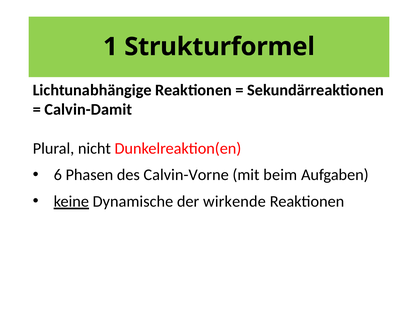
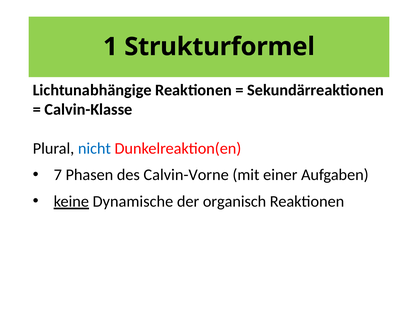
Calvin-Damit: Calvin-Damit -> Calvin-Klasse
nicht colour: black -> blue
6: 6 -> 7
beim: beim -> einer
wirkende: wirkende -> organisch
